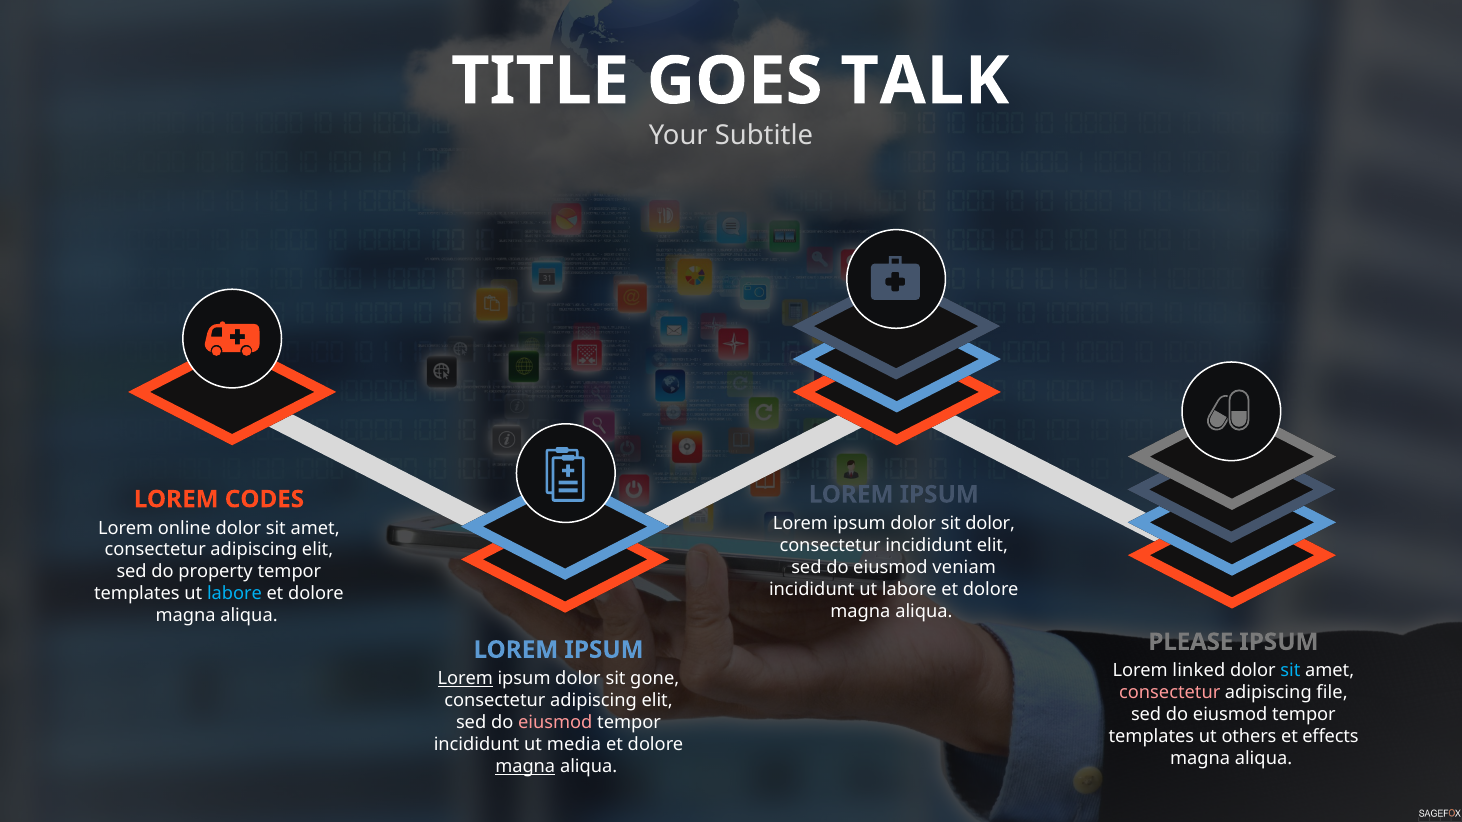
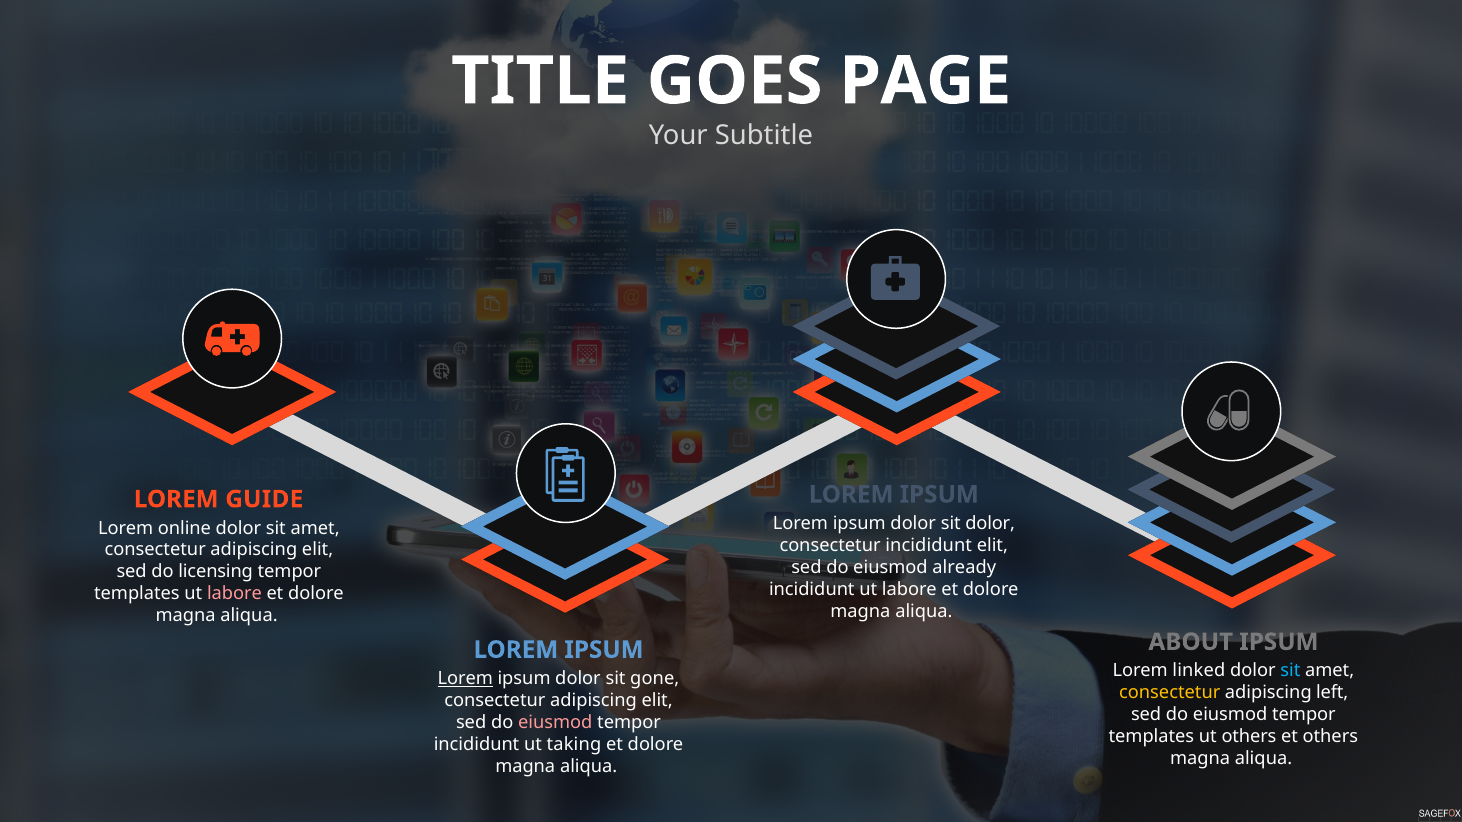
TALK: TALK -> PAGE
CODES: CODES -> GUIDE
veniam: veniam -> already
property: property -> licensing
labore at (234, 594) colour: light blue -> pink
PLEASE: PLEASE -> ABOUT
consectetur at (1170, 693) colour: pink -> yellow
file: file -> left
et effects: effects -> others
media: media -> taking
magna at (525, 767) underline: present -> none
